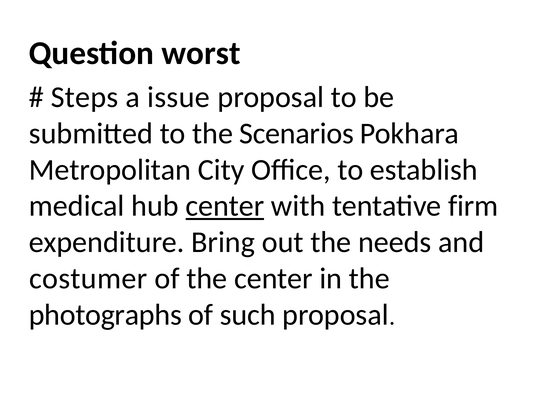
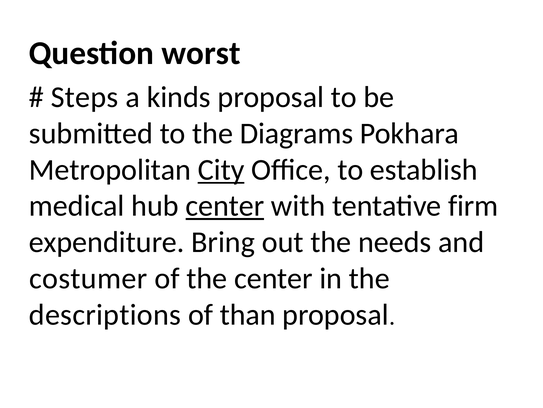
issue: issue -> kinds
Scenarios: Scenarios -> Diagrams
City underline: none -> present
photographs: photographs -> descriptions
such: such -> than
